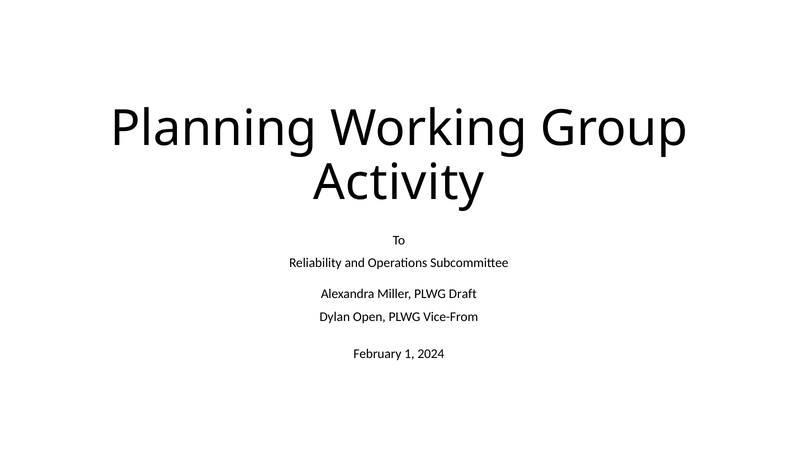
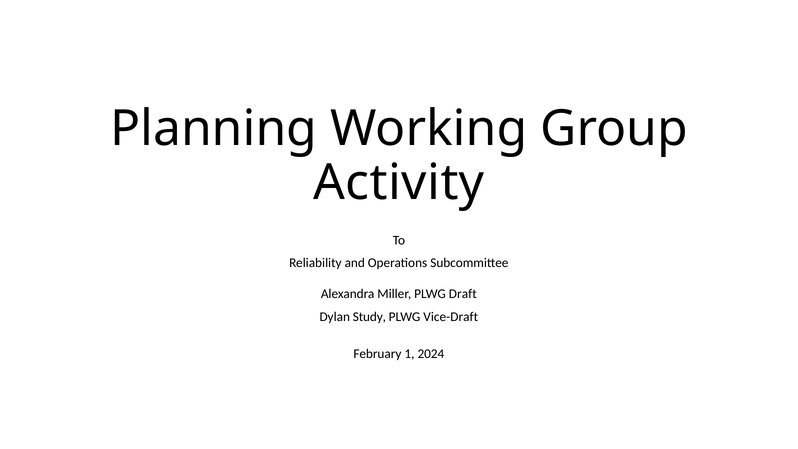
Open: Open -> Study
Vice-From: Vice-From -> Vice-Draft
